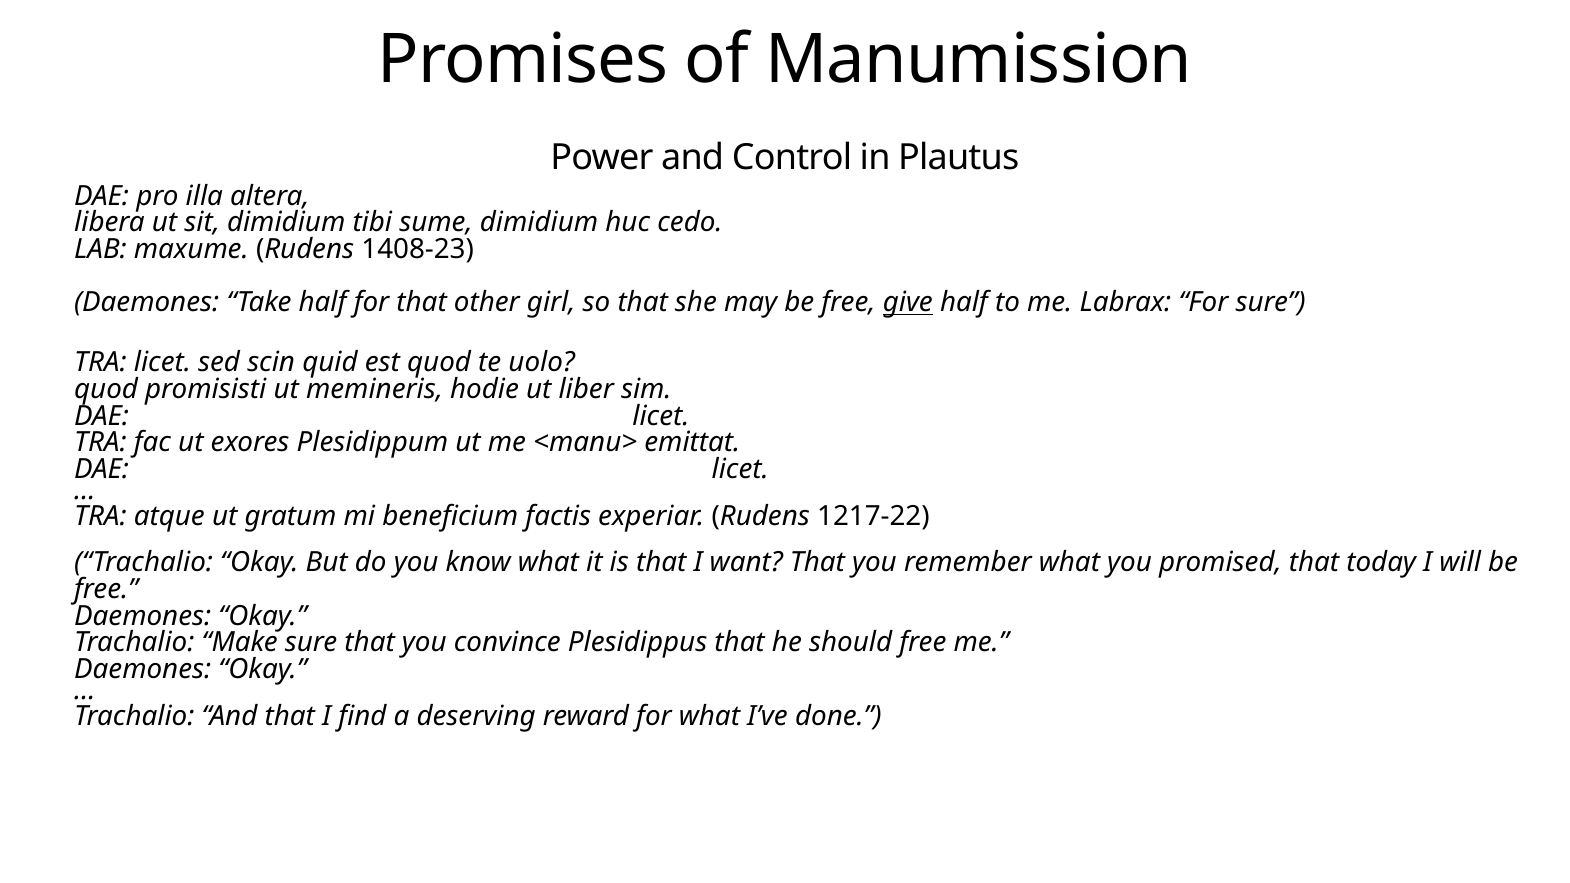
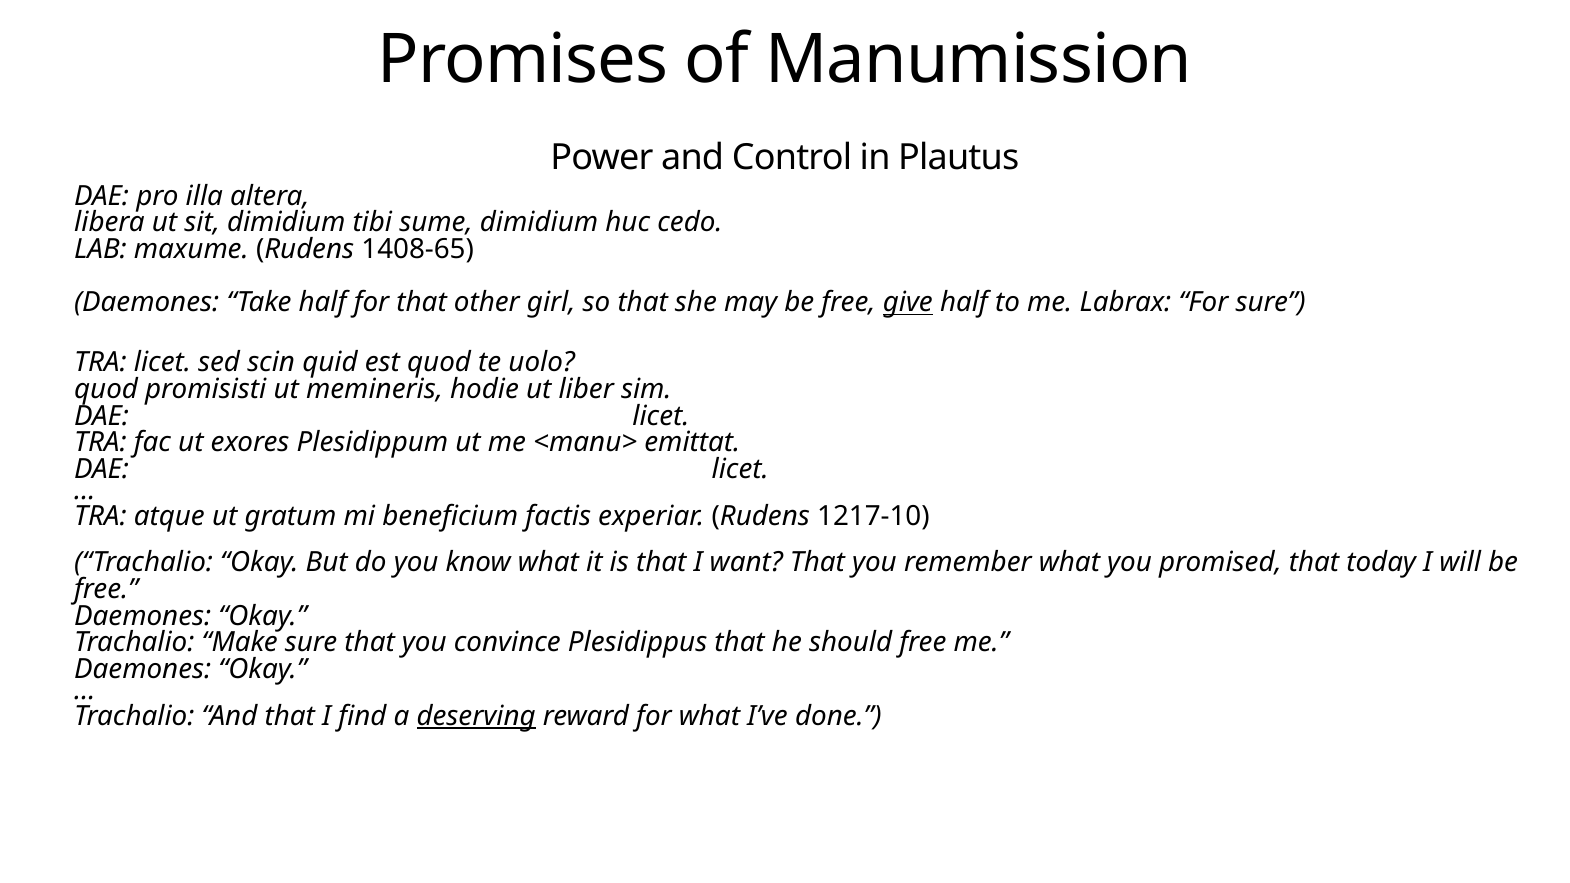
1408-23: 1408-23 -> 1408-65
1217-22: 1217-22 -> 1217-10
deserving underline: none -> present
